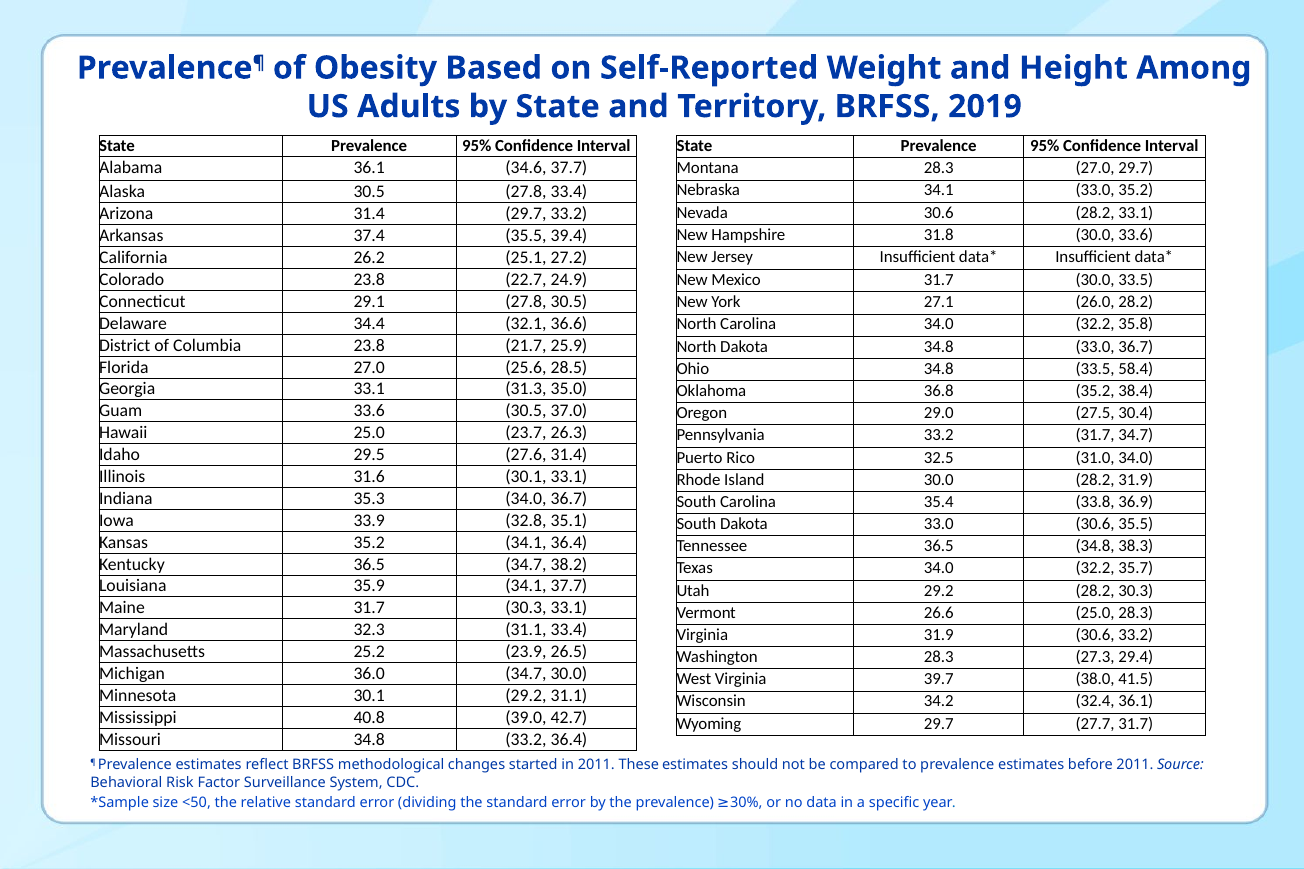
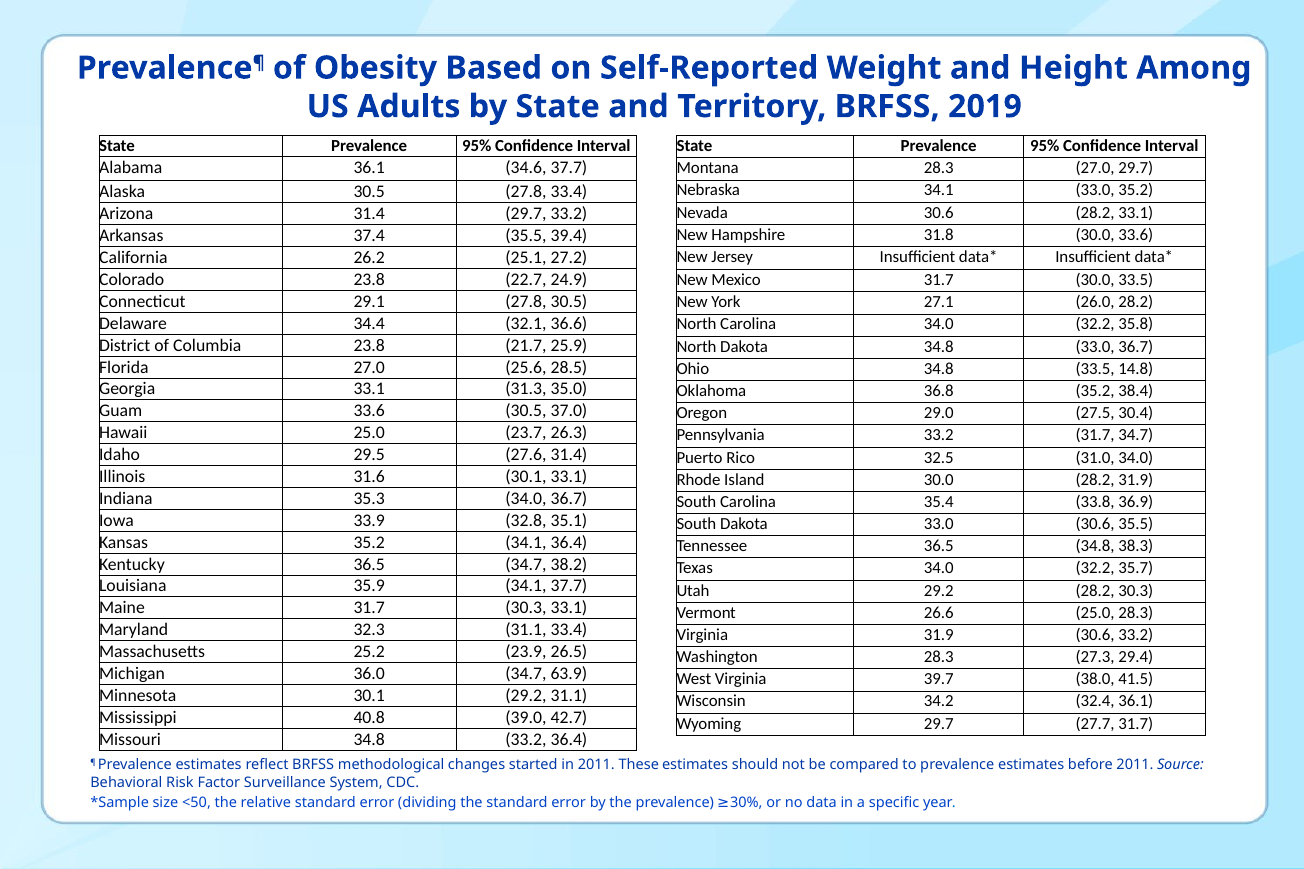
58.4: 58.4 -> 14.8
34.7 30.0: 30.0 -> 63.9
